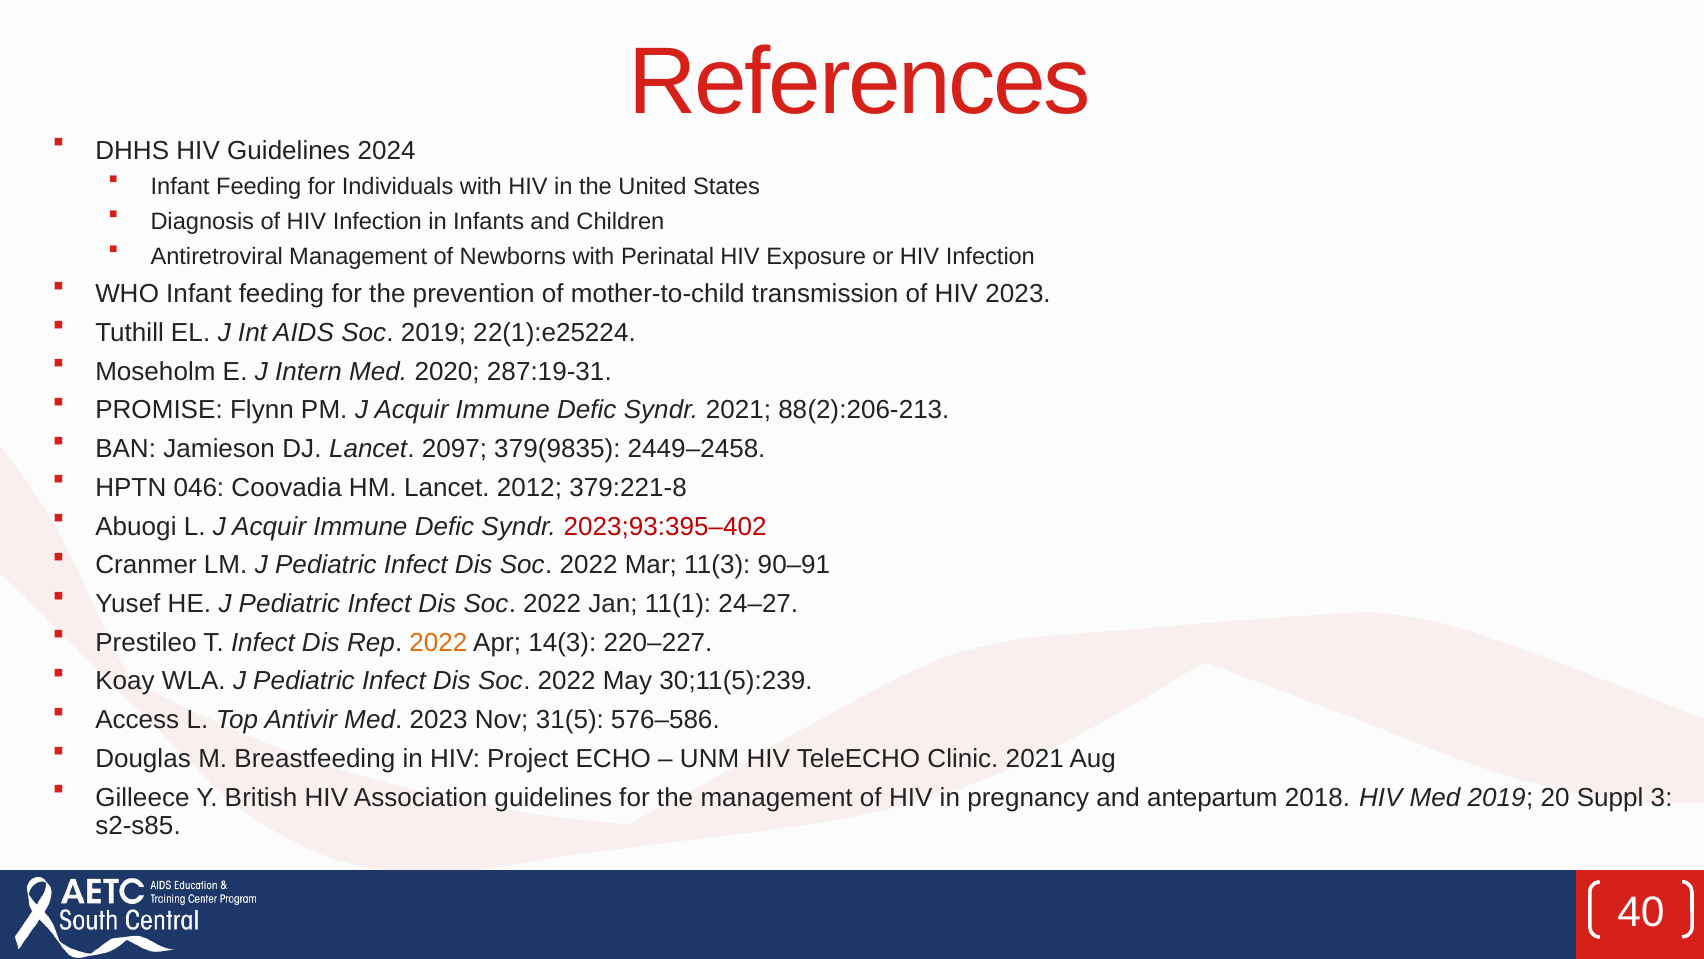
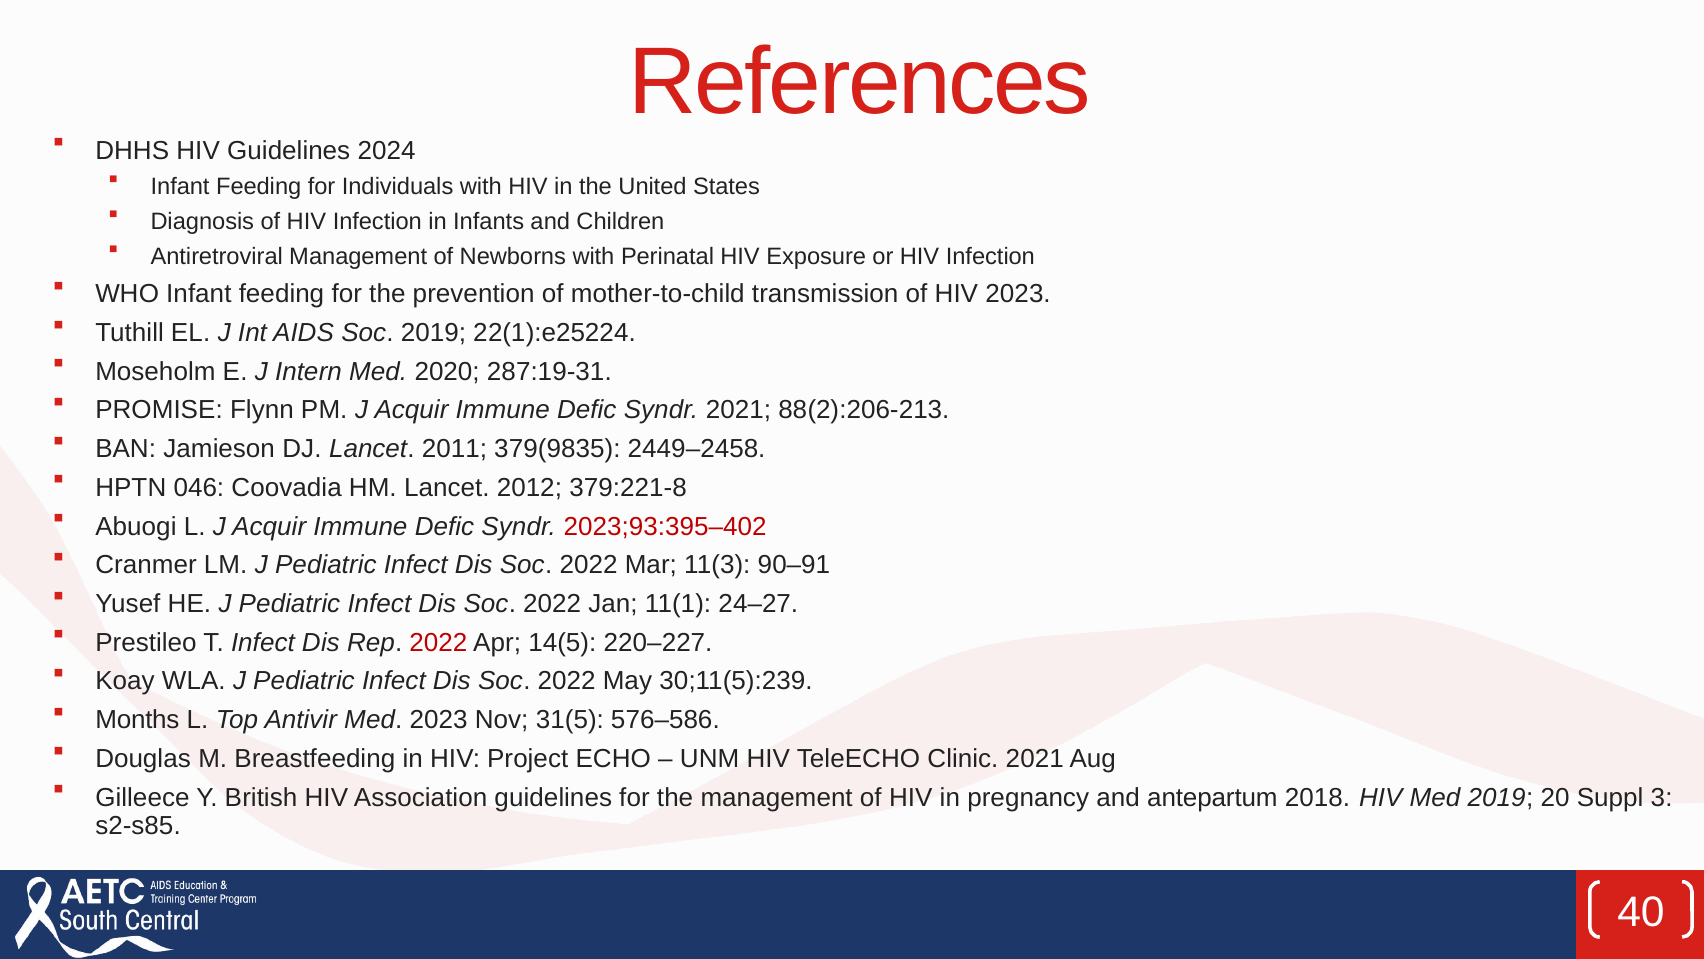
2097: 2097 -> 2011
2022 at (438, 642) colour: orange -> red
14(3: 14(3 -> 14(5
Access: Access -> Months
